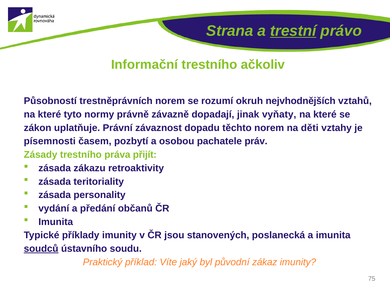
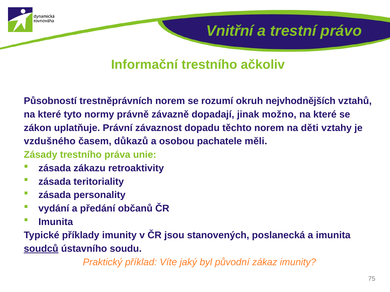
Strana: Strana -> Vnitřní
trestní underline: present -> none
vyňaty: vyňaty -> možno
písemnosti: písemnosti -> vzdušného
pozbytí: pozbytí -> důkazů
práv: práv -> měli
přijít: přijít -> unie
